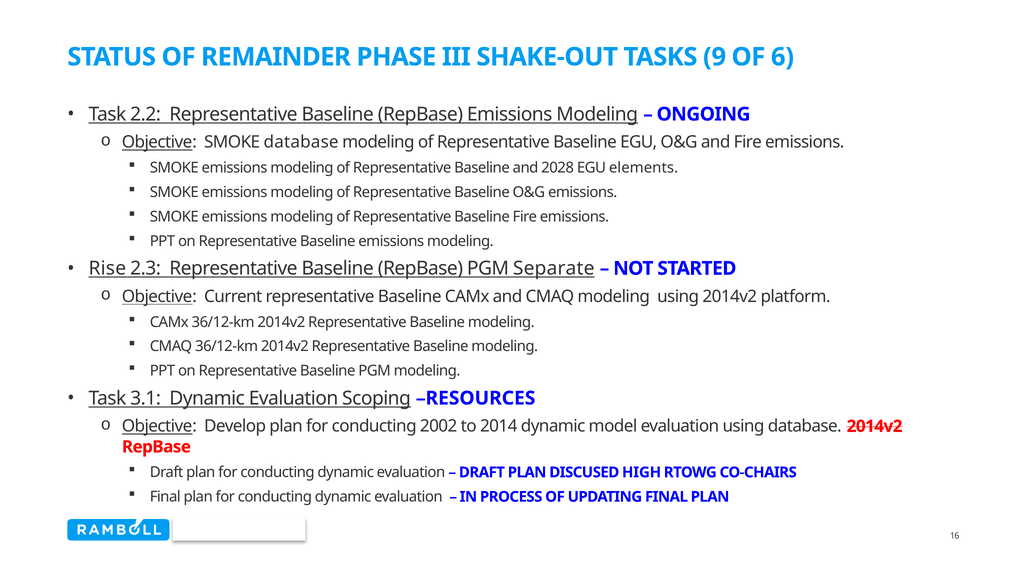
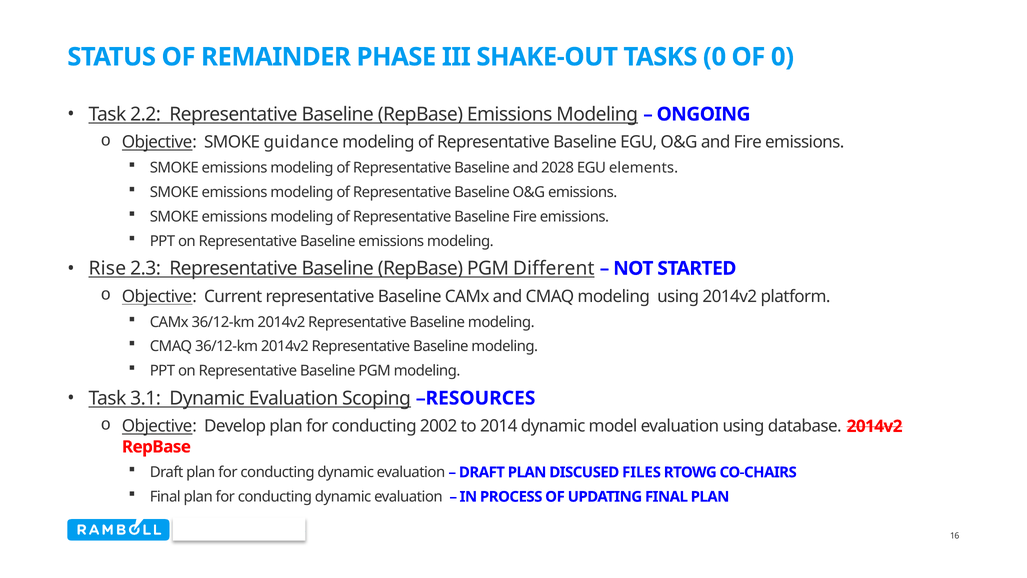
TASKS 9: 9 -> 0
OF 6: 6 -> 0
SMOKE database: database -> guidance
Separate: Separate -> Different
HIGH: HIGH -> FILES
